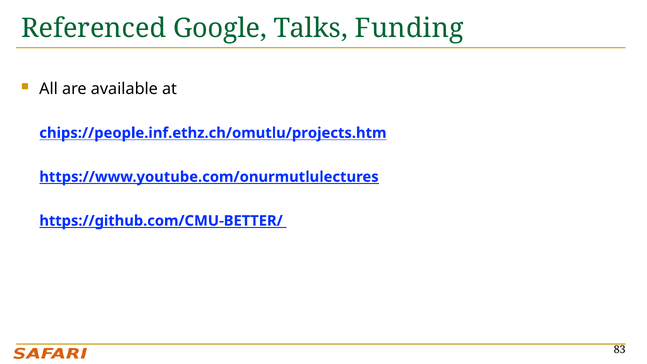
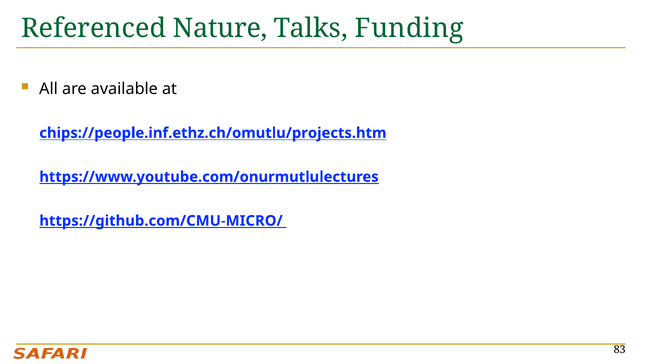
Google: Google -> Nature
https://github.com/CMU-BETTER/: https://github.com/CMU-BETTER/ -> https://github.com/CMU-MICRO/
